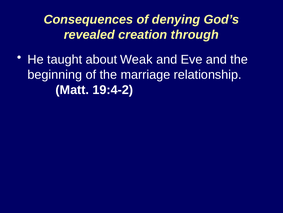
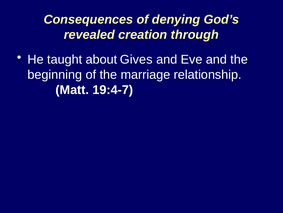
Weak: Weak -> Gives
19:4-2: 19:4-2 -> 19:4-7
